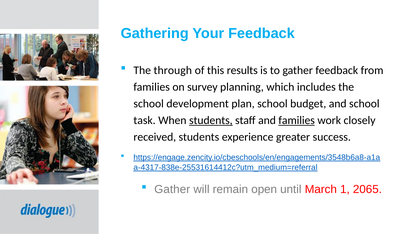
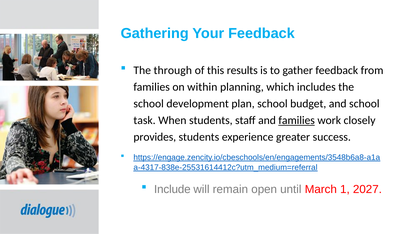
survey: survey -> within
students at (211, 120) underline: present -> none
received: received -> provides
Gather at (172, 189): Gather -> Include
2065: 2065 -> 2027
